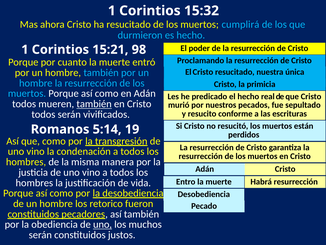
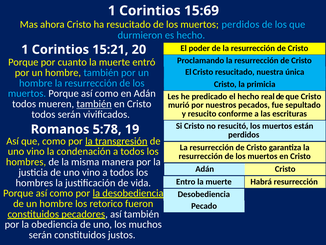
15:32: 15:32 -> 15:69
muertos cumplirá: cumplirá -> perdidos
98: 98 -> 20
5:14: 5:14 -> 5:78
uno at (103, 224) underline: present -> none
